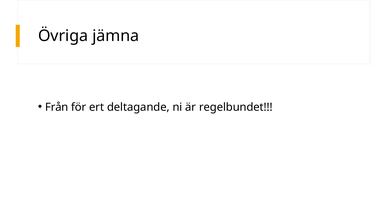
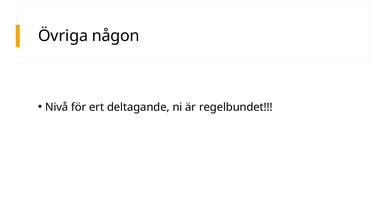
jämna: jämna -> någon
Från: Från -> Nivå
